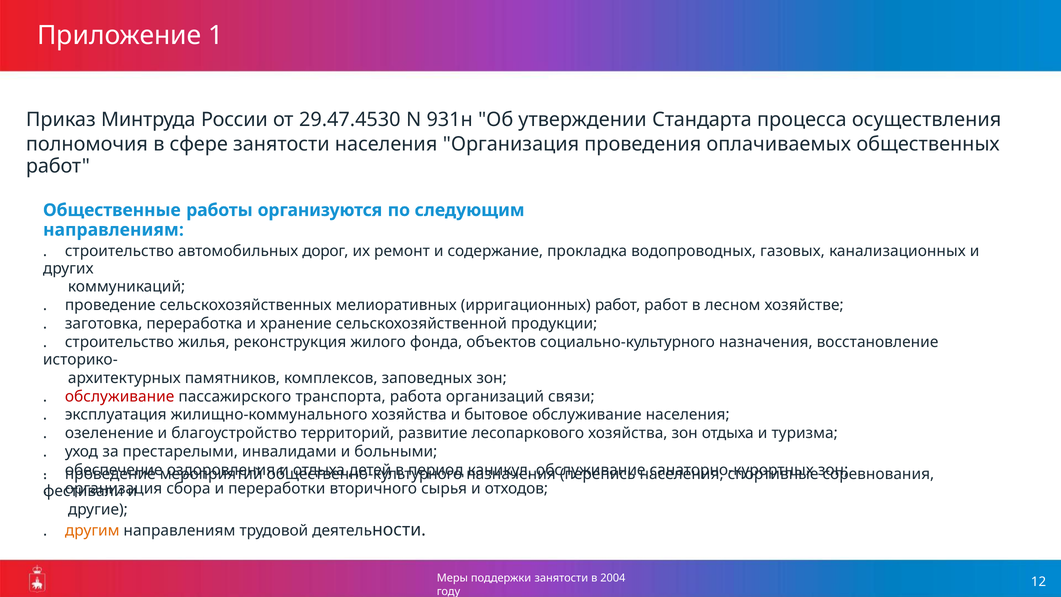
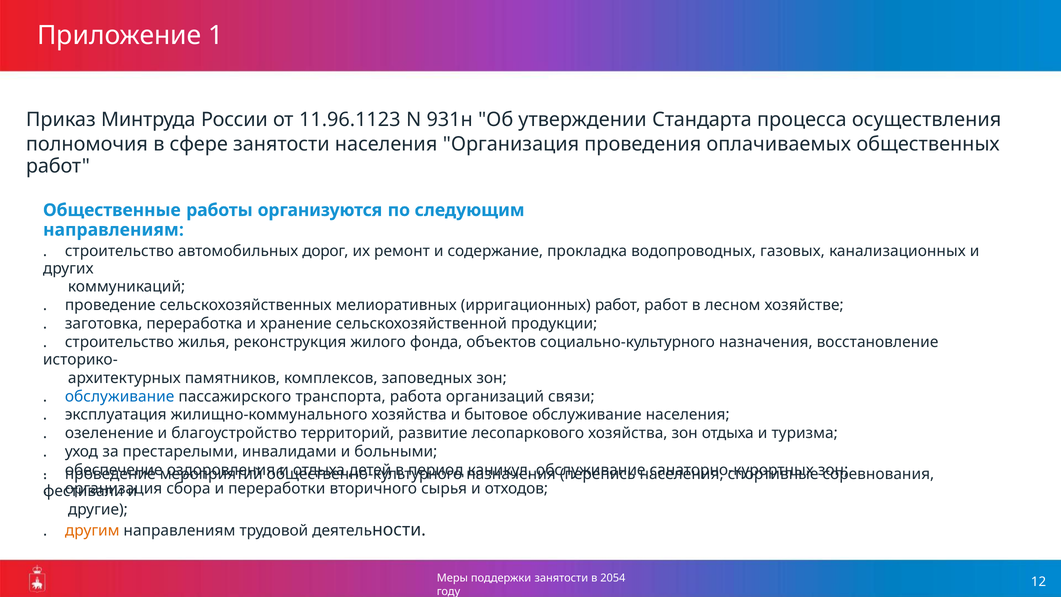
29.47.4530: 29.47.4530 -> 11.96.1123
обслуживание at (120, 396) colour: red -> blue
2004: 2004 -> 2054
